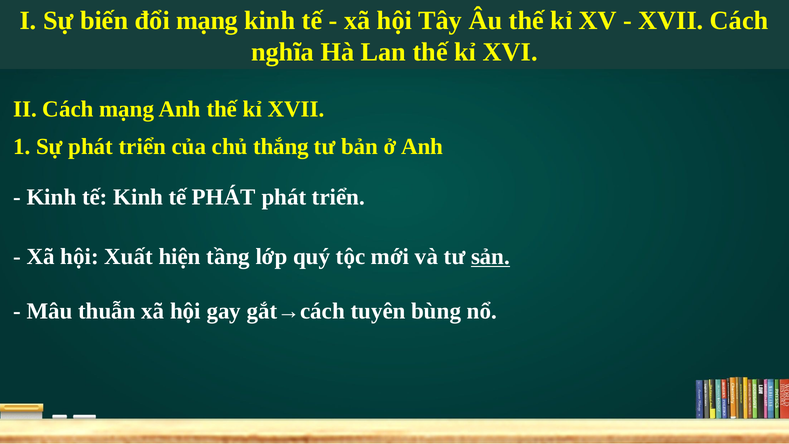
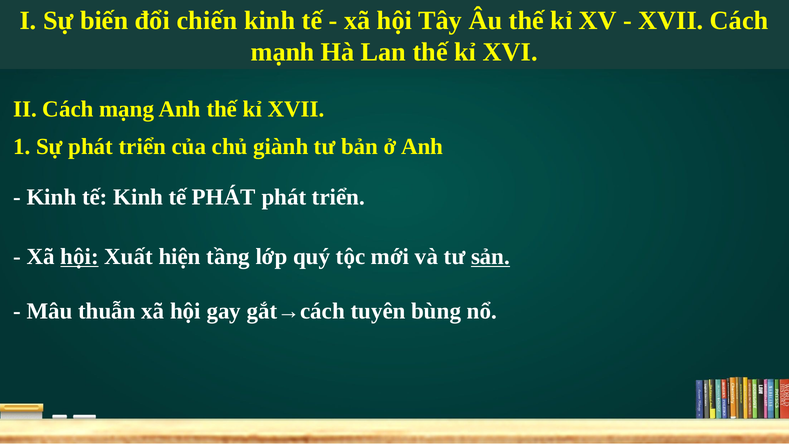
đổi mạng: mạng -> chiến
nghĩa: nghĩa -> mạnh
thắng: thắng -> giành
hội at (80, 256) underline: none -> present
